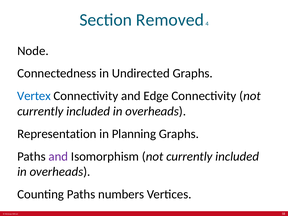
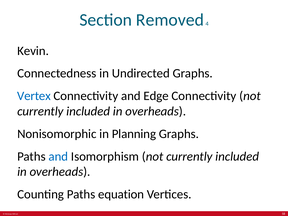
Node: Node -> Kevin
Representation: Representation -> Nonisomorphic
and at (58, 156) colour: purple -> blue
numbers: numbers -> equation
